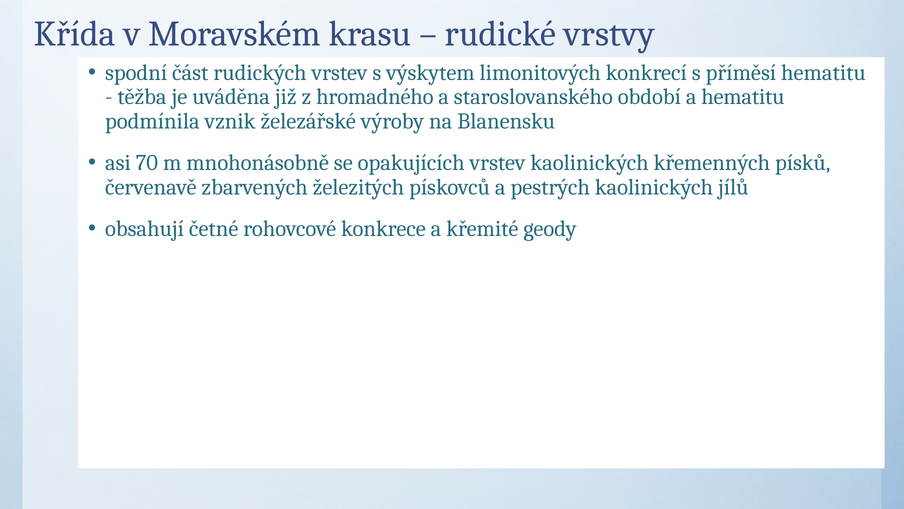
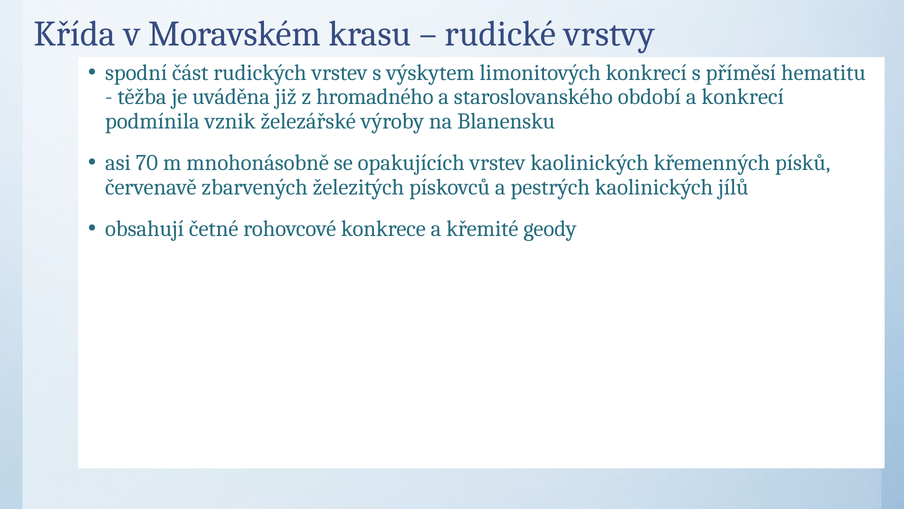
a hematitu: hematitu -> konkrecí
